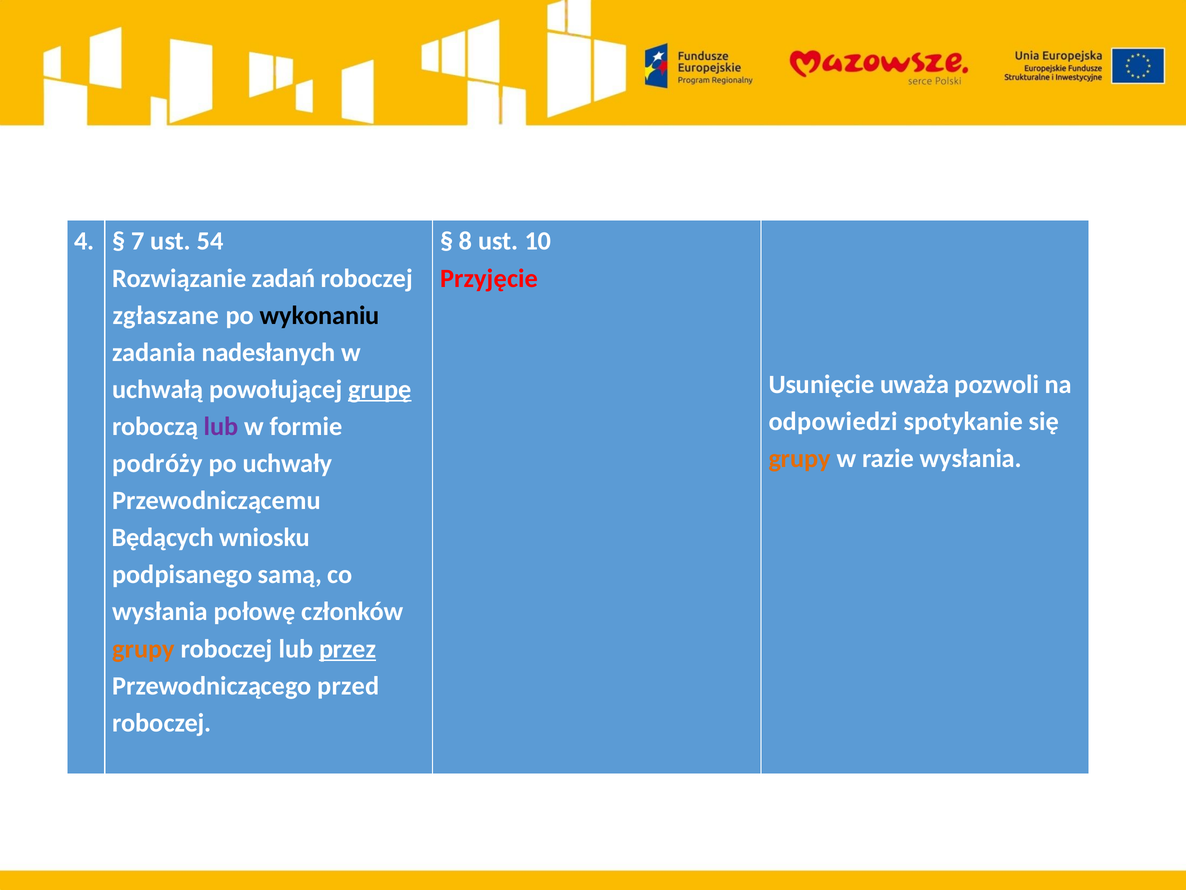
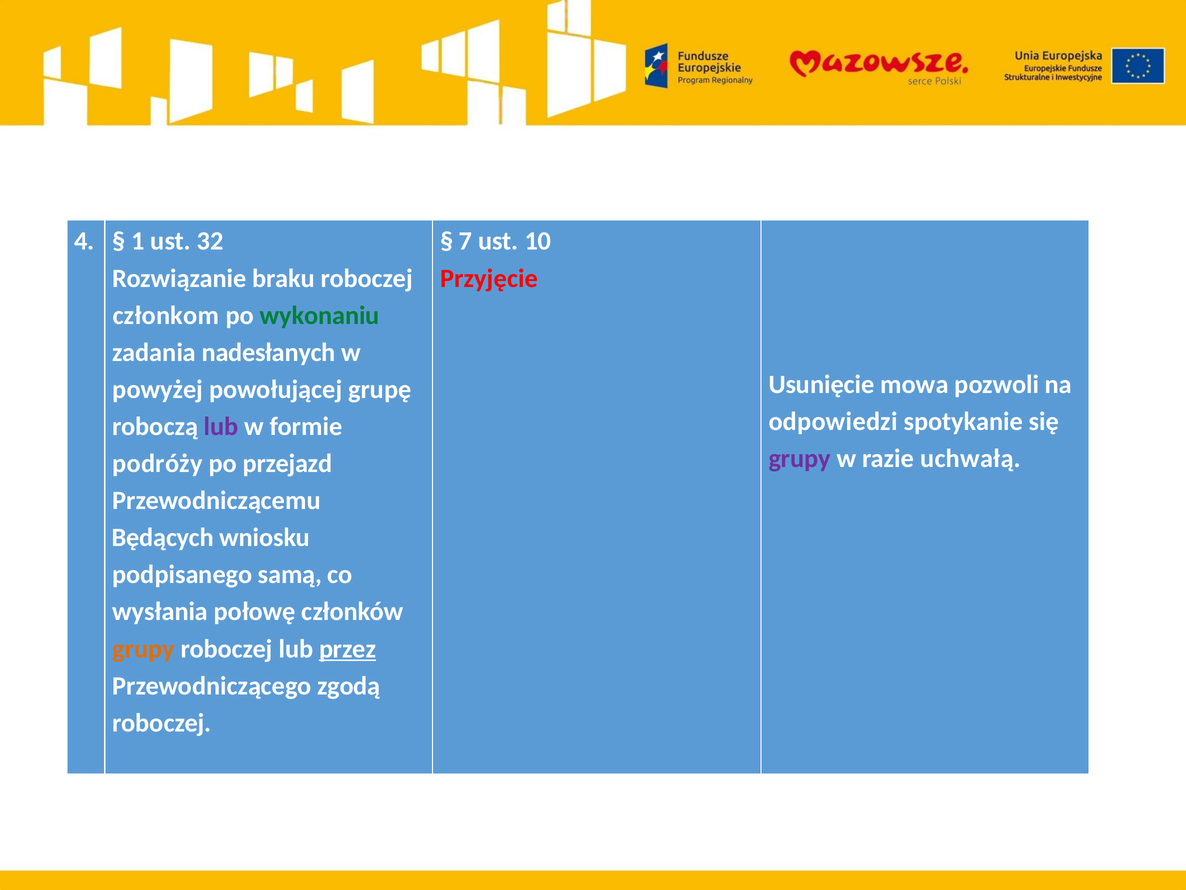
7: 7 -> 1
54: 54 -> 32
8: 8 -> 7
zadań: zadań -> braku
zgłaszane: zgłaszane -> członkom
wykonaniu colour: black -> green
uważa: uważa -> mowa
uchwałą: uchwałą -> powyżej
grupę underline: present -> none
grupy at (800, 459) colour: orange -> purple
razie wysłania: wysłania -> uchwałą
uchwały: uchwały -> przejazd
przed: przed -> zgodą
